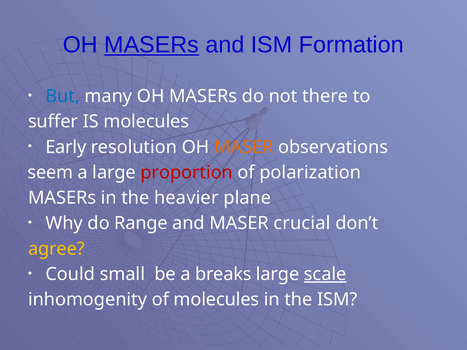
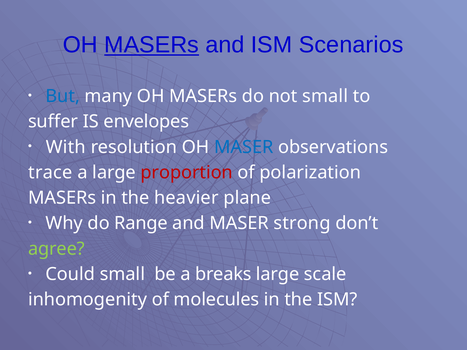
Formation: Formation -> Scenarios
not there: there -> small
IS molecules: molecules -> envelopes
Early: Early -> With
MASER at (244, 147) colour: orange -> blue
seem: seem -> trace
crucial: crucial -> strong
agree colour: yellow -> light green
scale underline: present -> none
